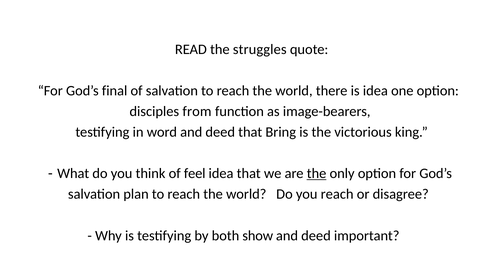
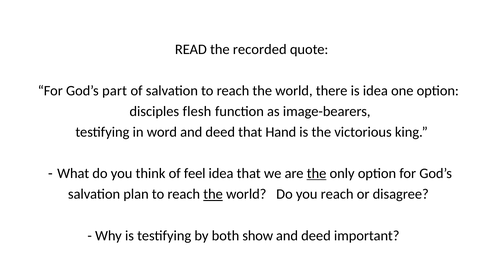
struggles: struggles -> recorded
final: final -> part
from: from -> flesh
Bring: Bring -> Hand
the at (213, 195) underline: none -> present
